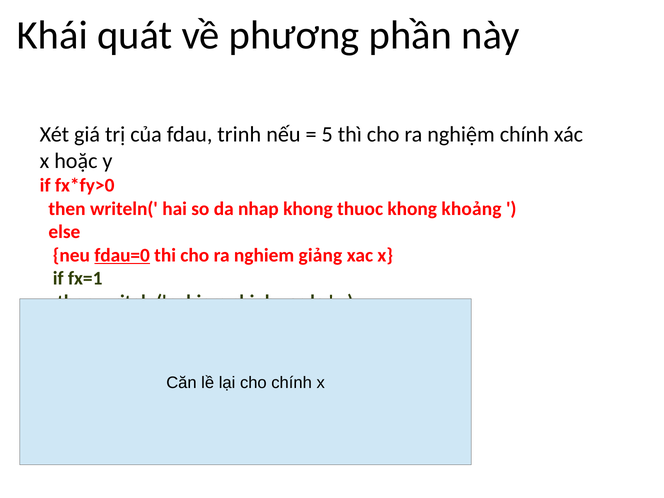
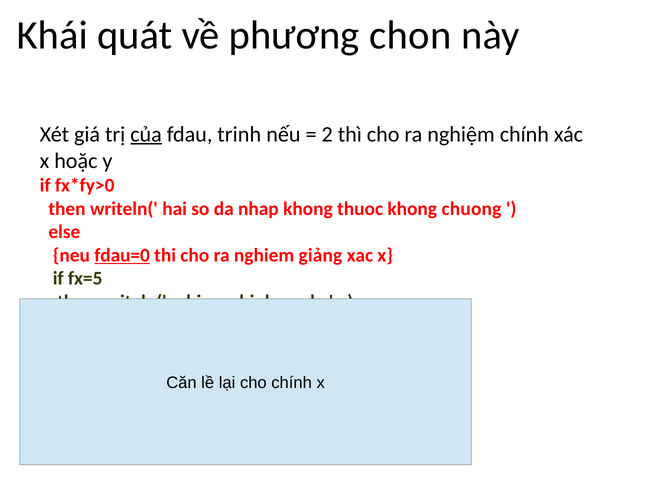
phần: phần -> chon
của underline: none -> present
5: 5 -> 2
khoảng: khoảng -> chuong
fx=1: fx=1 -> fx=5
